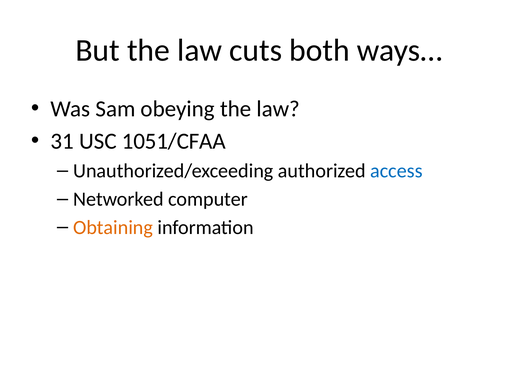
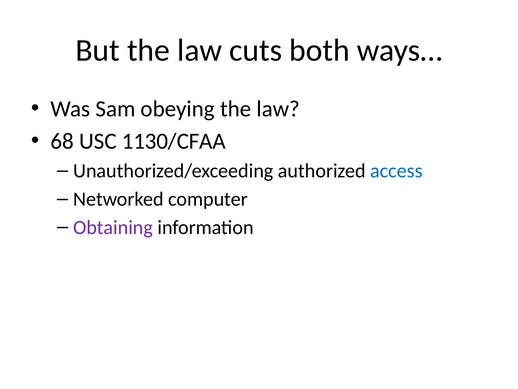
31: 31 -> 68
1051/CFAA: 1051/CFAA -> 1130/CFAA
Obtaining colour: orange -> purple
